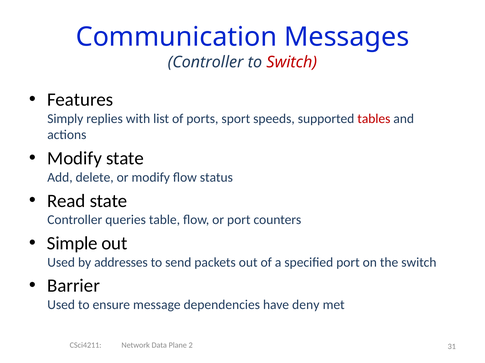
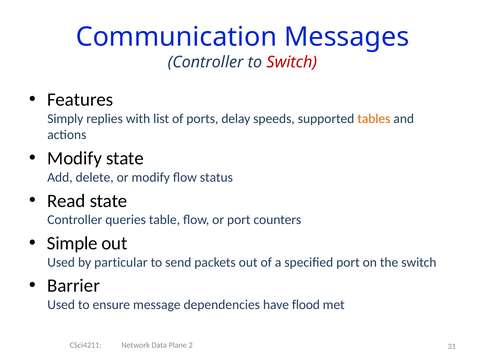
sport: sport -> delay
tables colour: red -> orange
addresses: addresses -> particular
deny: deny -> flood
